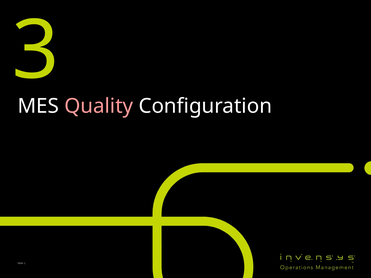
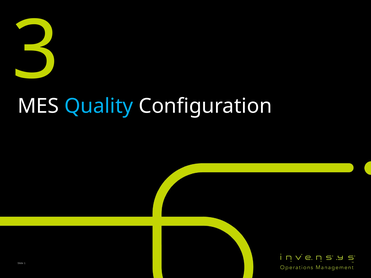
Quality colour: pink -> light blue
